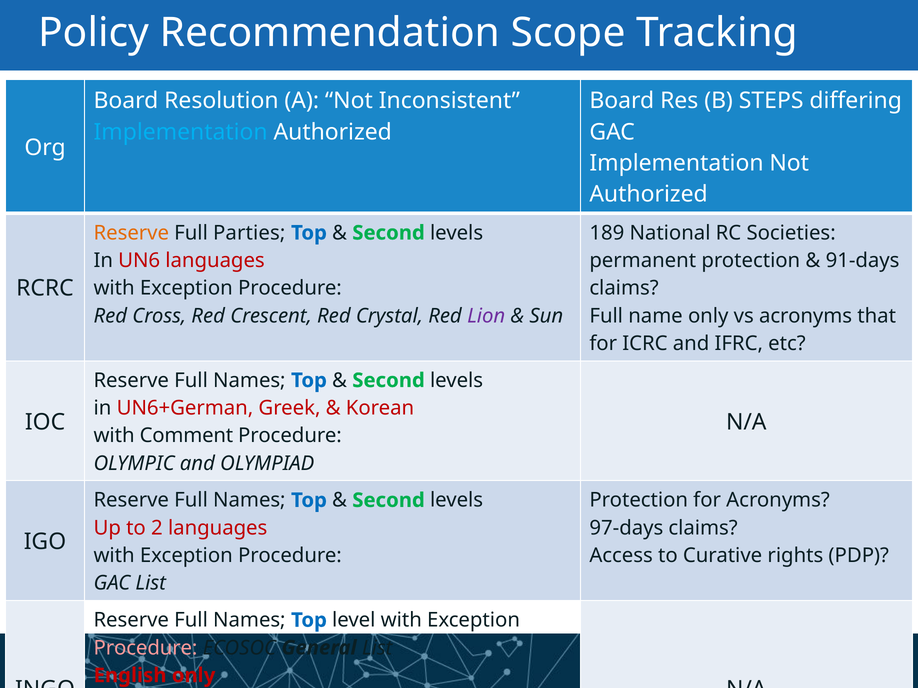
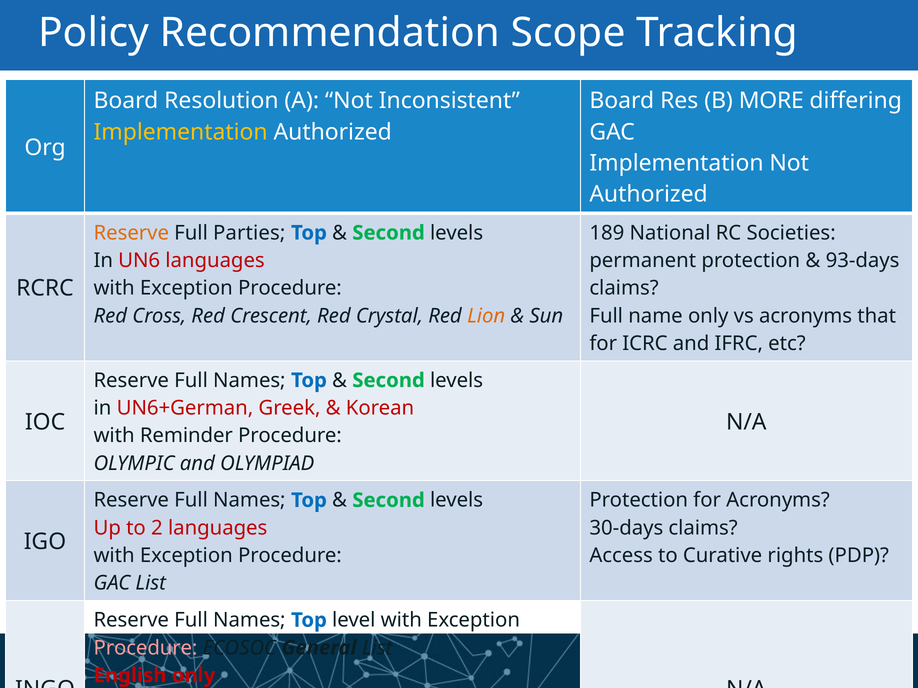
STEPS: STEPS -> MORE
Implementation at (181, 132) colour: light blue -> yellow
91-days: 91-days -> 93-days
Lion colour: purple -> orange
Comment: Comment -> Reminder
97-days: 97-days -> 30-days
